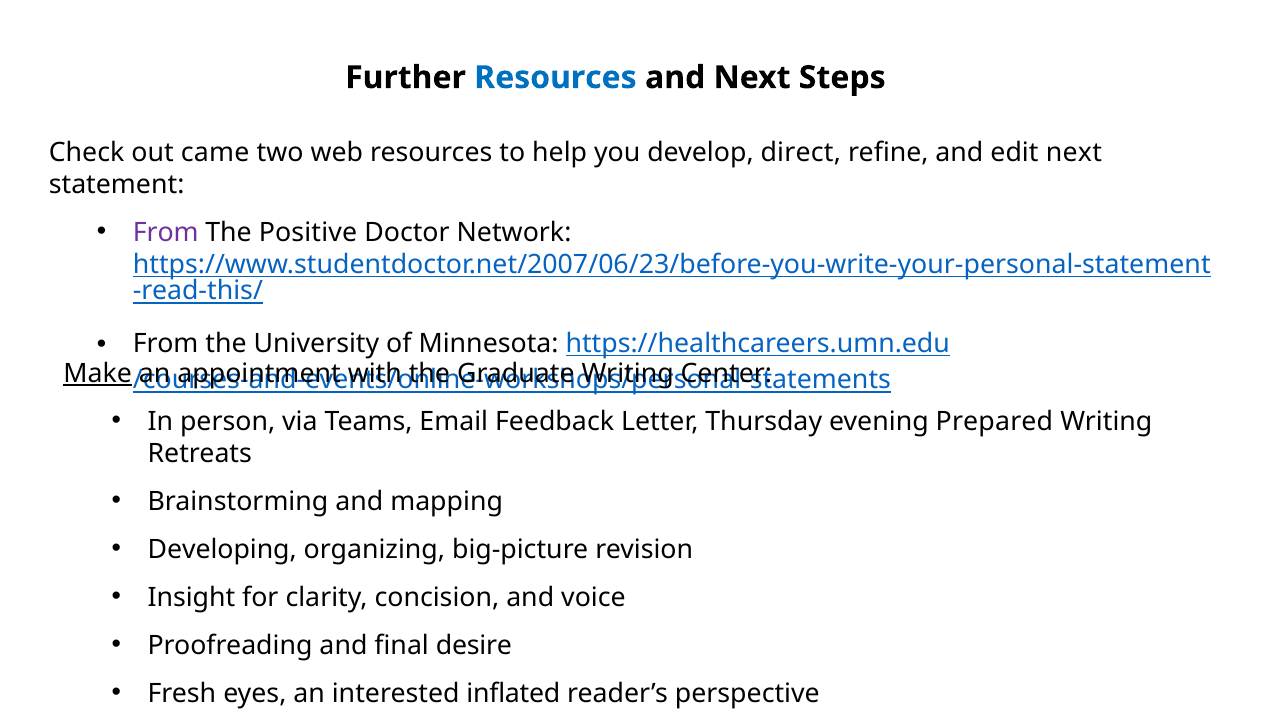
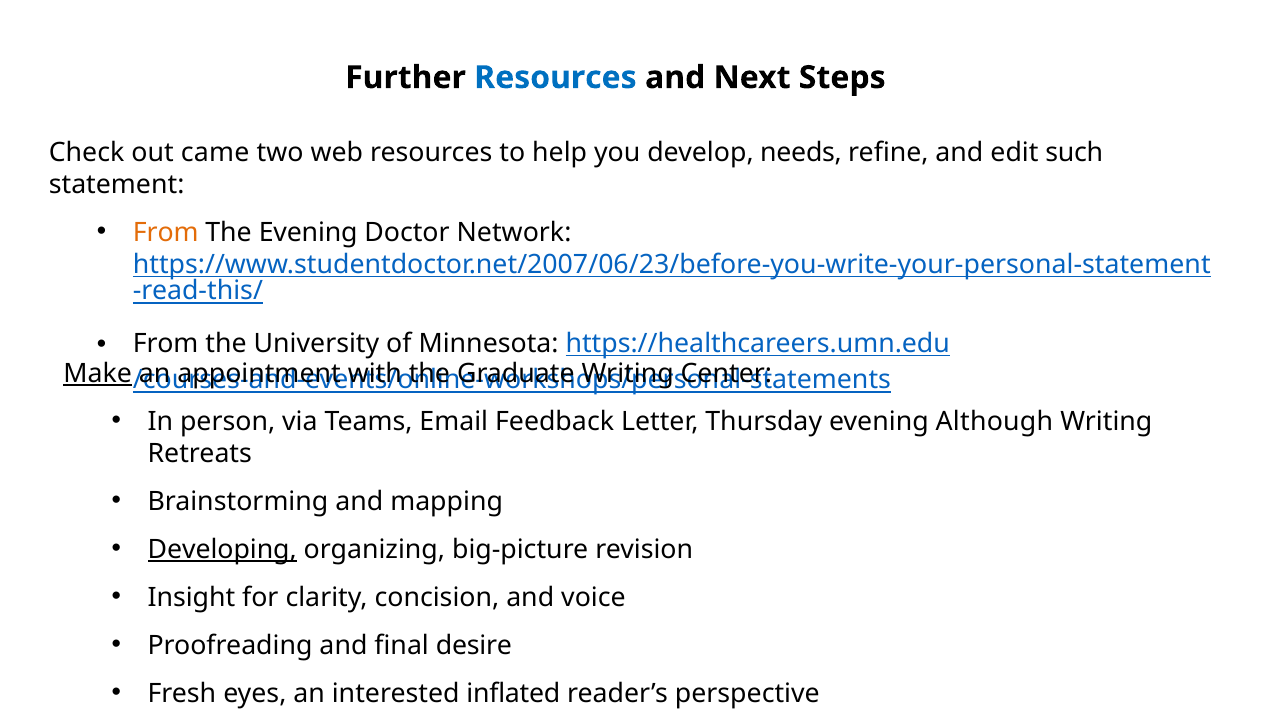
direct: direct -> needs
edit next: next -> such
From at (166, 232) colour: purple -> orange
The Positive: Positive -> Evening
Prepared: Prepared -> Although
Developing underline: none -> present
